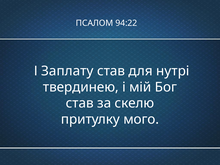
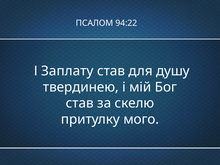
нутрі: нутрі -> душу
